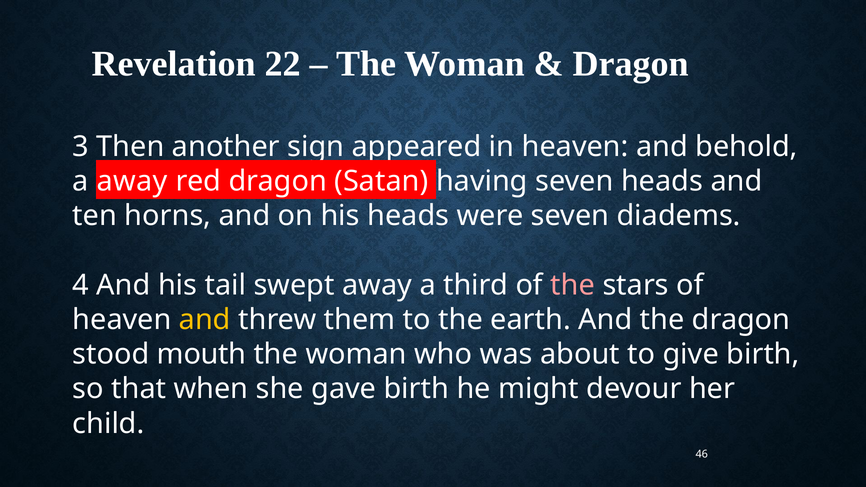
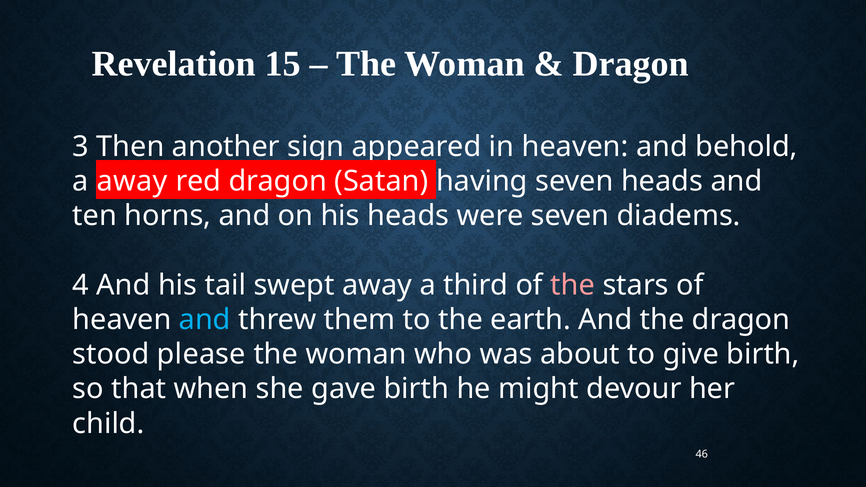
22: 22 -> 15
and at (205, 320) colour: yellow -> light blue
mouth: mouth -> please
